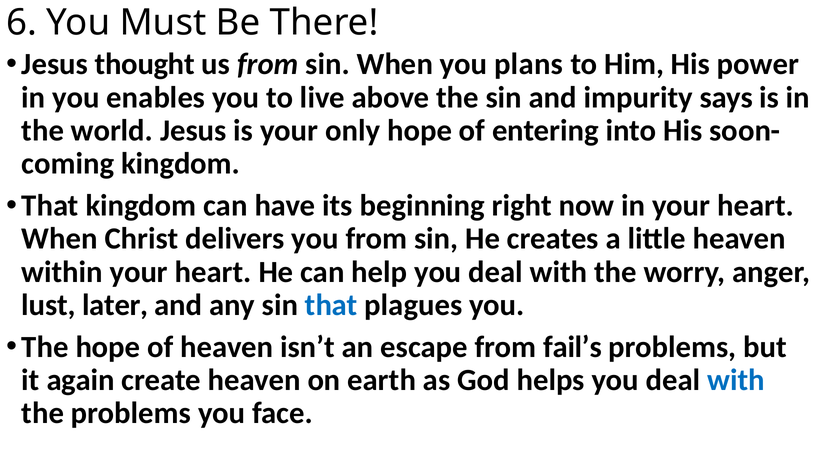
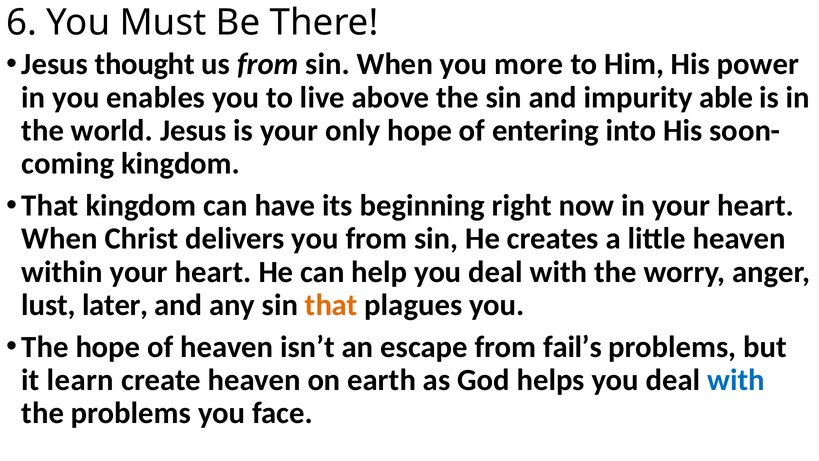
plans: plans -> more
says: says -> able
that at (331, 305) colour: blue -> orange
again: again -> learn
